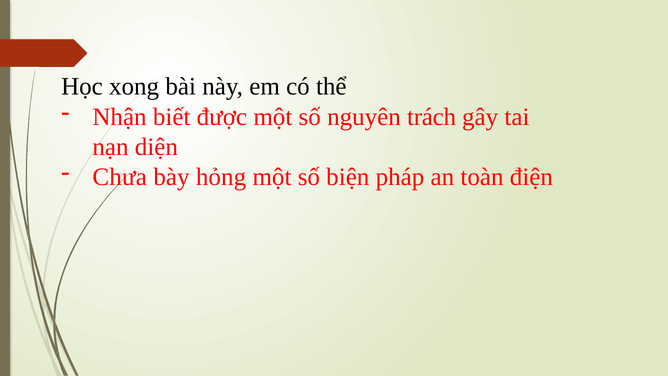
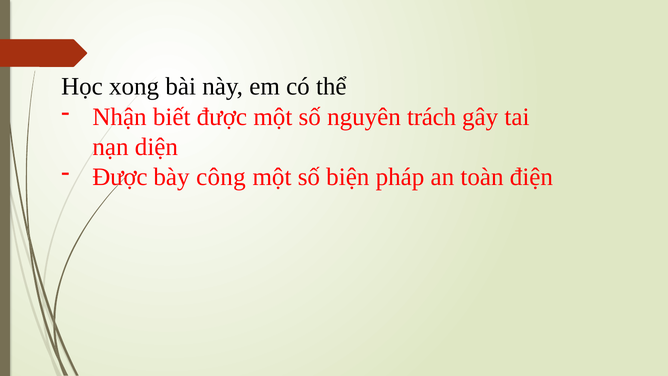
Chưa at (120, 177): Chưa -> Được
hỏng: hỏng -> công
